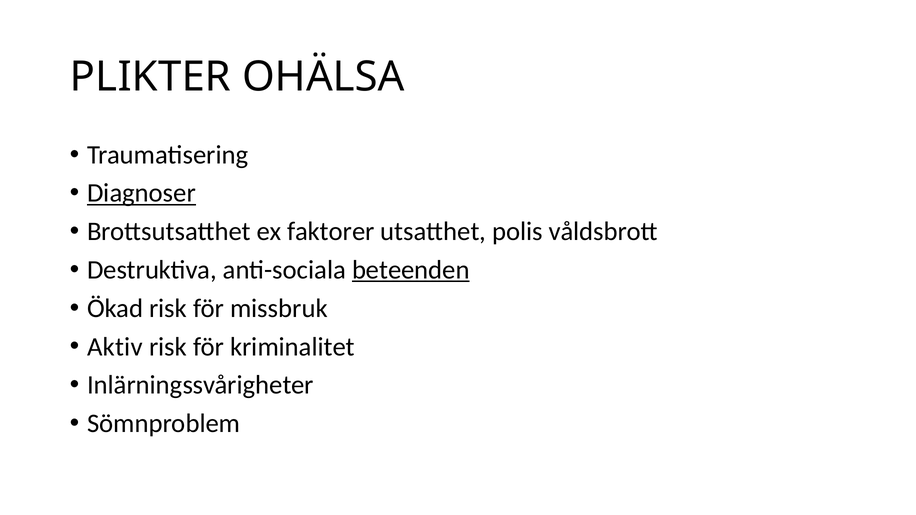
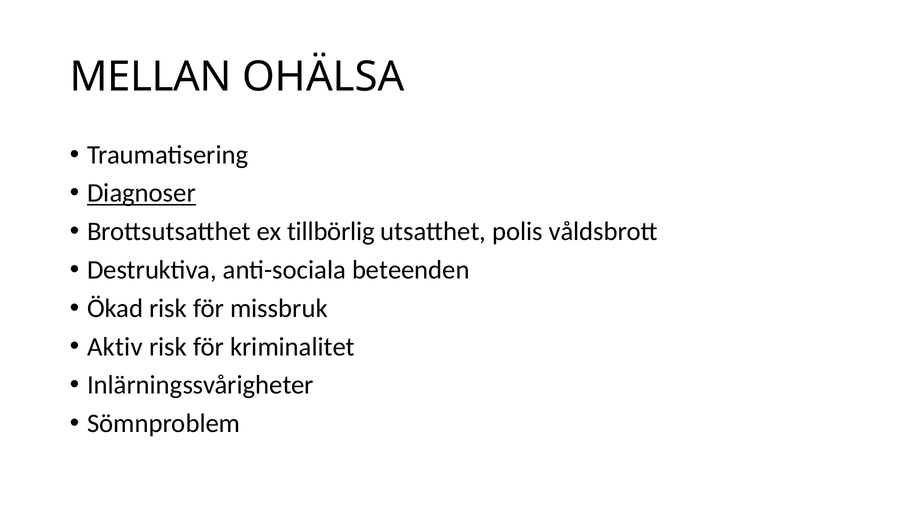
PLIKTER: PLIKTER -> MELLAN
faktorer: faktorer -> tillbörlig
beteenden underline: present -> none
